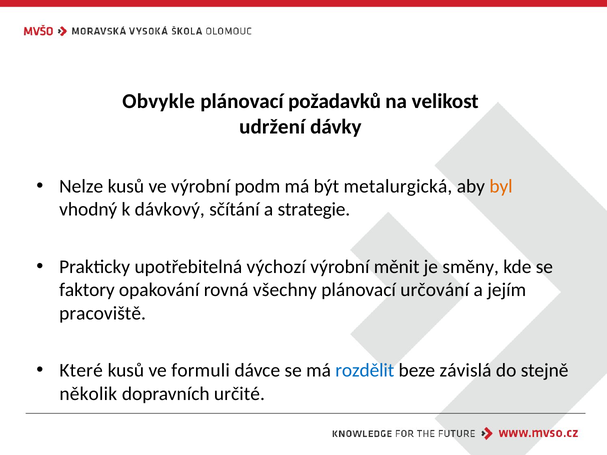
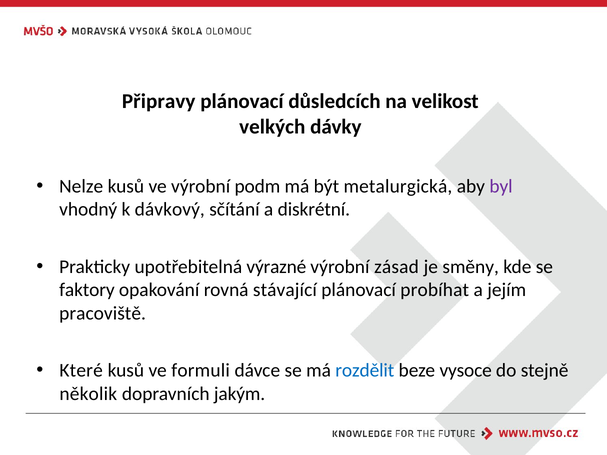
Obvykle: Obvykle -> Připravy
požadavků: požadavků -> důsledcích
udržení: udržení -> velkých
byl colour: orange -> purple
strategie: strategie -> diskrétní
výchozí: výchozí -> výrazné
měnit: měnit -> zásad
všechny: všechny -> stávající
určování: určování -> probíhat
závislá: závislá -> vysoce
určité: určité -> jakým
